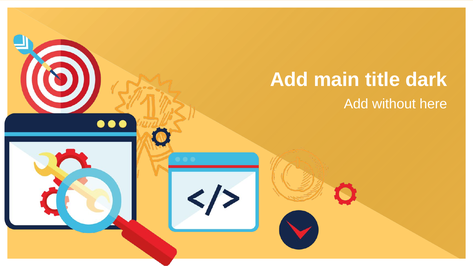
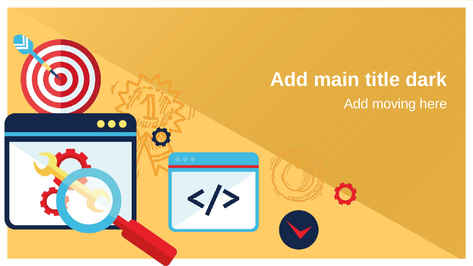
without: without -> moving
